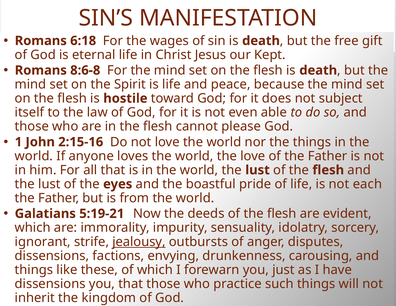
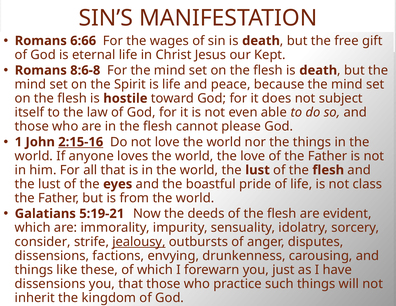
6:18: 6:18 -> 6:66
2:15-16 underline: none -> present
each: each -> class
ignorant: ignorant -> consider
